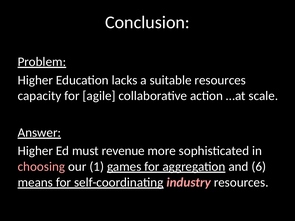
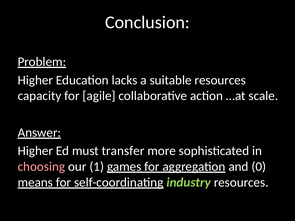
revenue: revenue -> transfer
6: 6 -> 0
industry colour: pink -> light green
